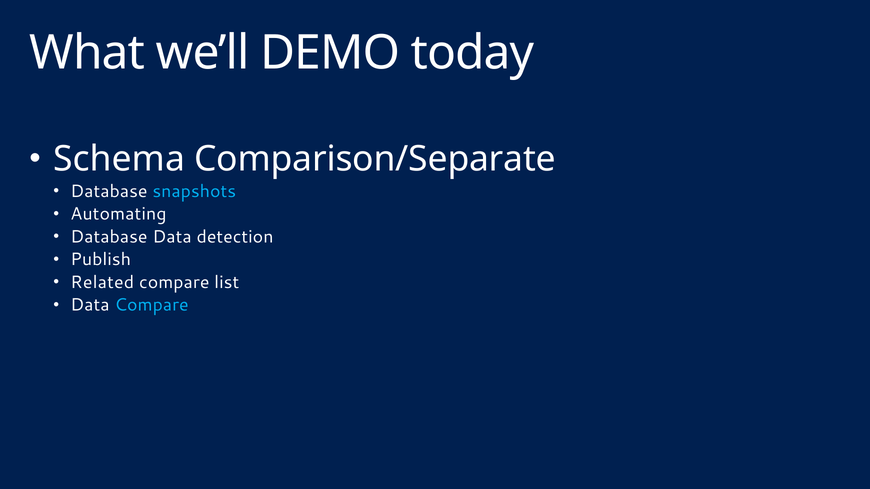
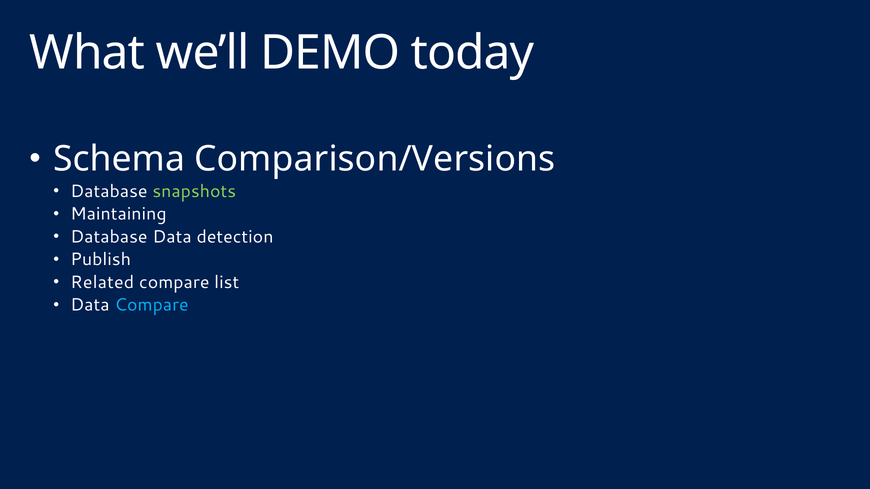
Comparison/Separate: Comparison/Separate -> Comparison/Versions
snapshots colour: light blue -> light green
Automating: Automating -> Maintaining
